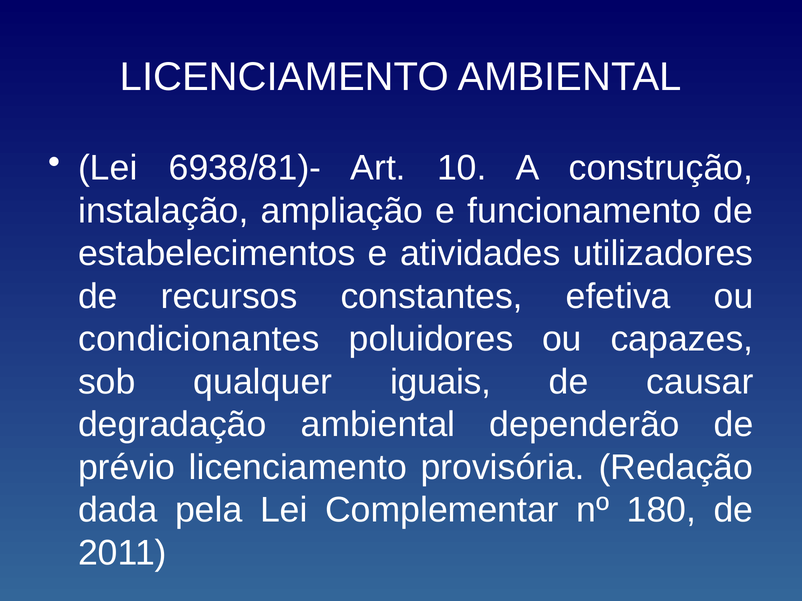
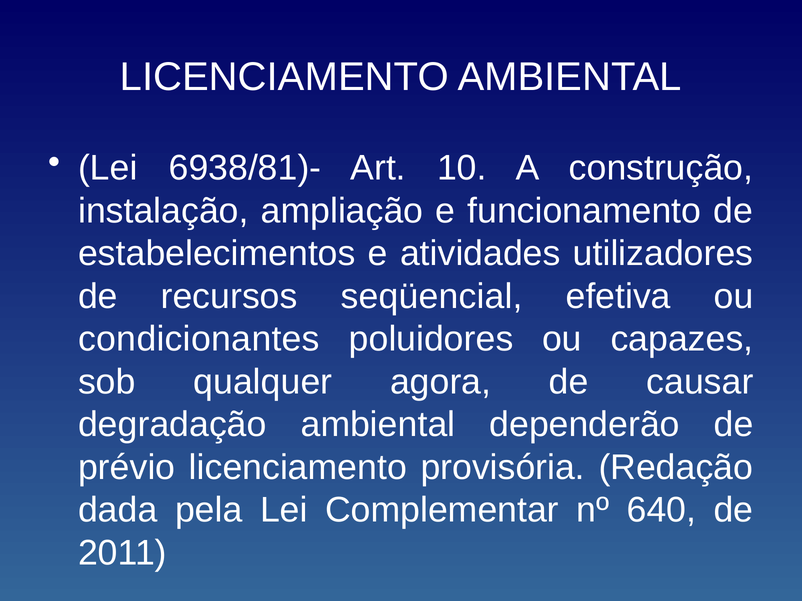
constantes: constantes -> seqüencial
iguais: iguais -> agora
180: 180 -> 640
